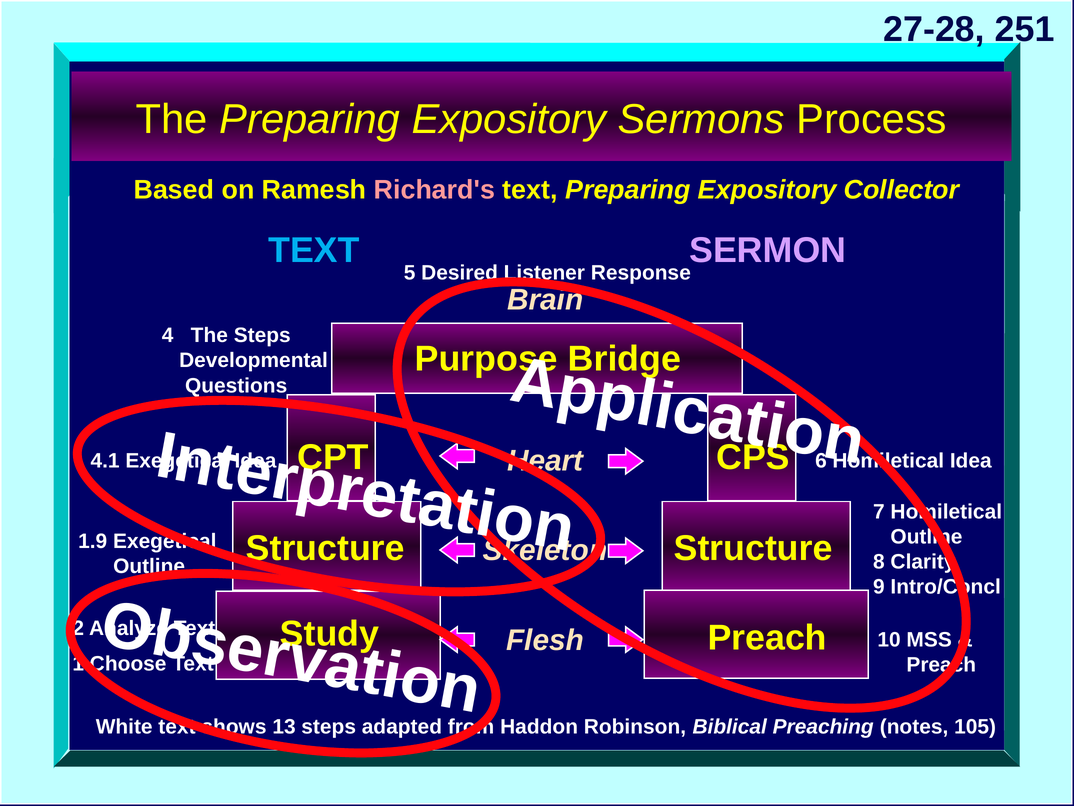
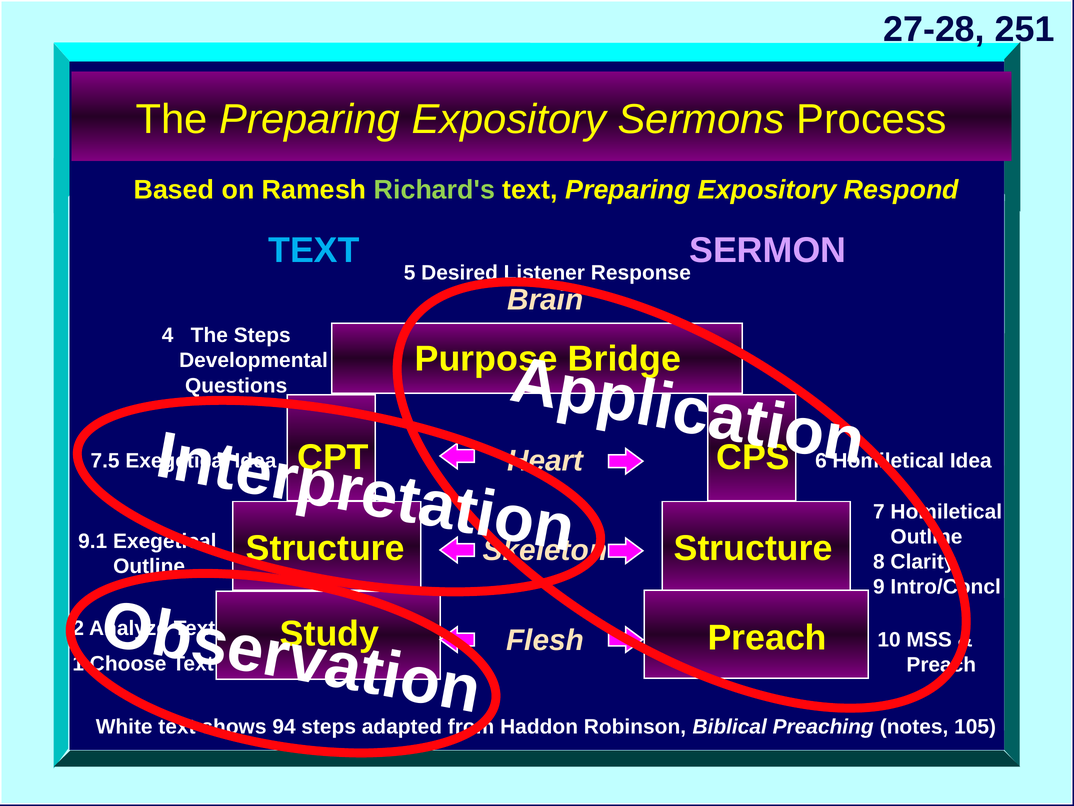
Richard's colour: pink -> light green
Collector: Collector -> Respond
4.1: 4.1 -> 7.5
1.9: 1.9 -> 9.1
13: 13 -> 94
